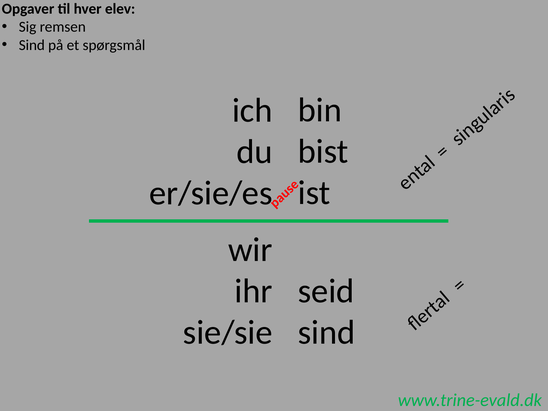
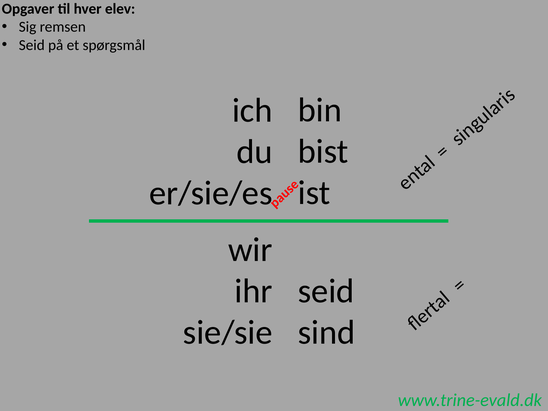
Sind at (32, 45): Sind -> Seid
